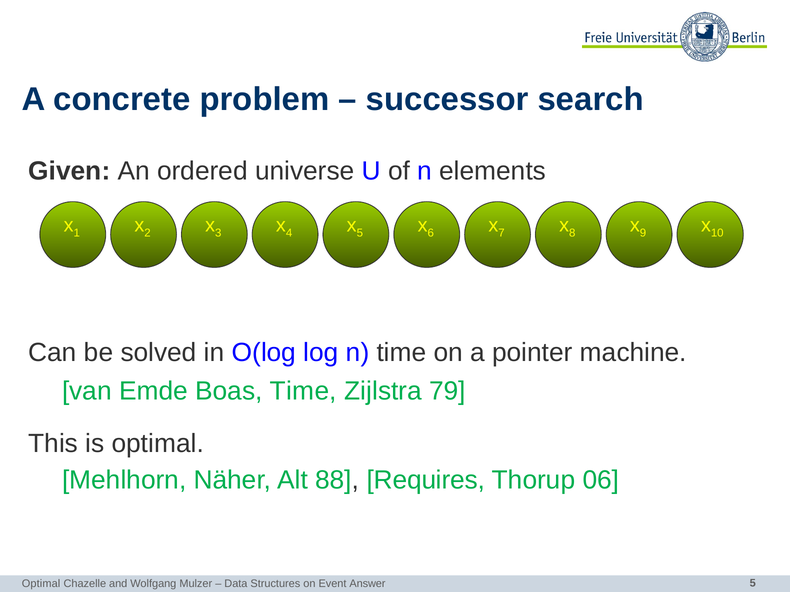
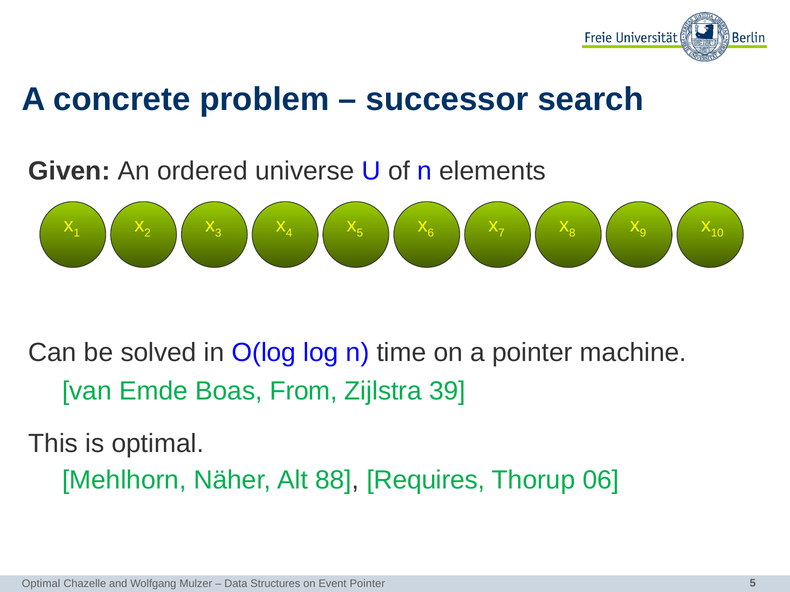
Boas Time: Time -> From
79: 79 -> 39
Event Answer: Answer -> Pointer
